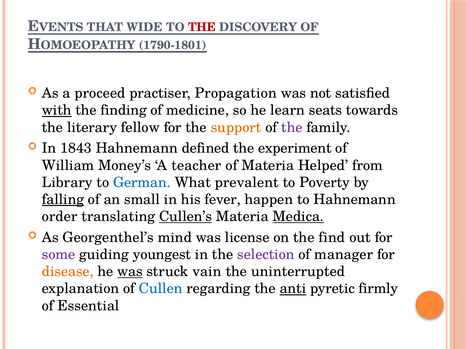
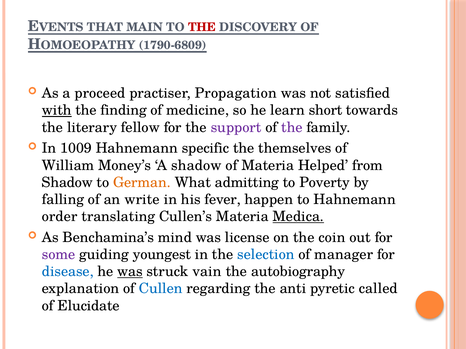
WIDE: WIDE -> MAIN
1790-1801: 1790-1801 -> 1790-6809
seats: seats -> short
support colour: orange -> purple
1843: 1843 -> 1009
defined: defined -> specific
experiment: experiment -> themselves
A teacher: teacher -> shadow
Library at (67, 183): Library -> Shadow
German colour: blue -> orange
prevalent: prevalent -> admitting
falling underline: present -> none
small: small -> write
Cullen’s underline: present -> none
Georgenthel’s: Georgenthel’s -> Benchamina’s
find: find -> coin
selection colour: purple -> blue
disease colour: orange -> blue
uninterrupted: uninterrupted -> autobiography
anti underline: present -> none
firmly: firmly -> called
Essential: Essential -> Elucidate
